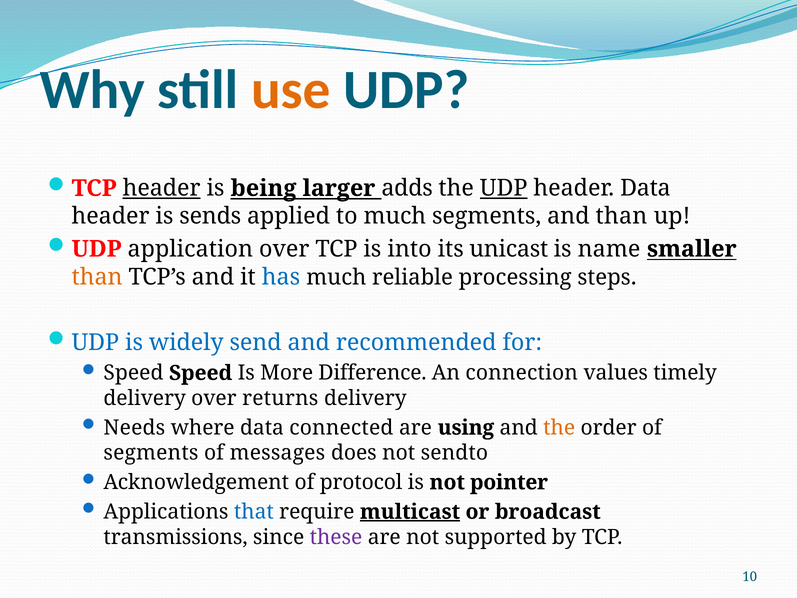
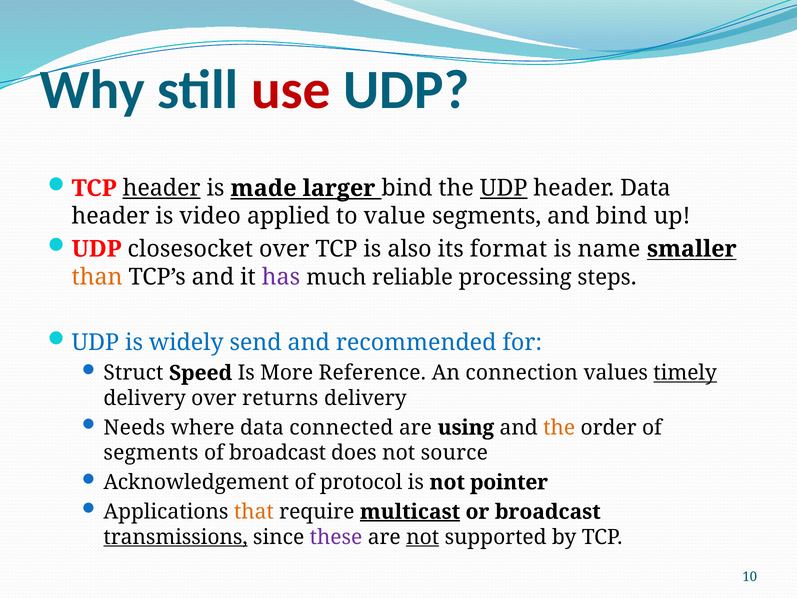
use colour: orange -> red
being: being -> made
larger adds: adds -> bind
sends: sends -> video
to much: much -> value
and than: than -> bind
application: application -> closesocket
into: into -> also
unicast: unicast -> format
has colour: blue -> purple
Speed at (133, 373): Speed -> Struct
Difference: Difference -> Reference
timely underline: none -> present
of messages: messages -> broadcast
sendto: sendto -> source
that colour: blue -> orange
transmissions underline: none -> present
not at (423, 537) underline: none -> present
